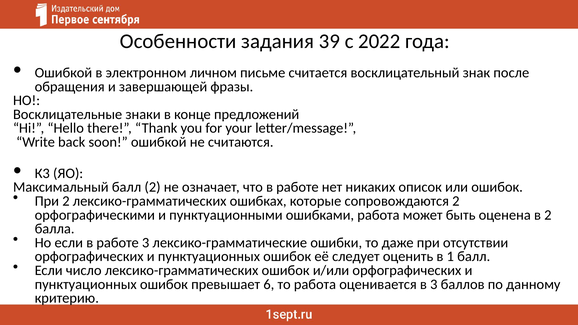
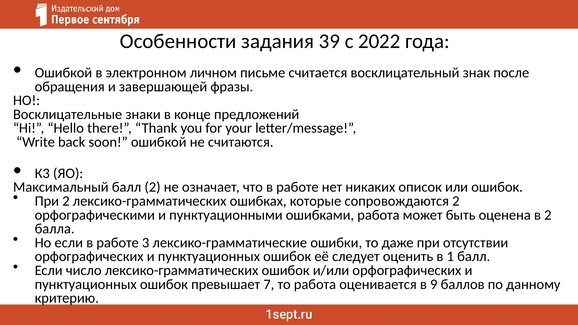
6: 6 -> 7
в 3: 3 -> 9
